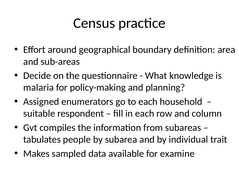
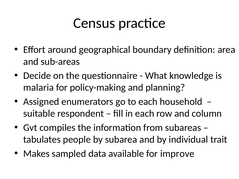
examine: examine -> improve
